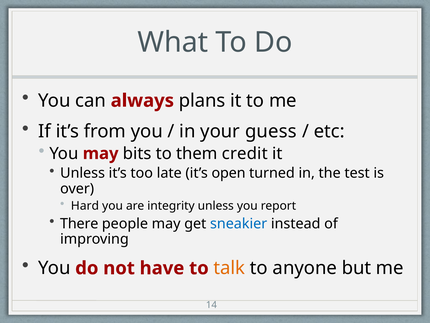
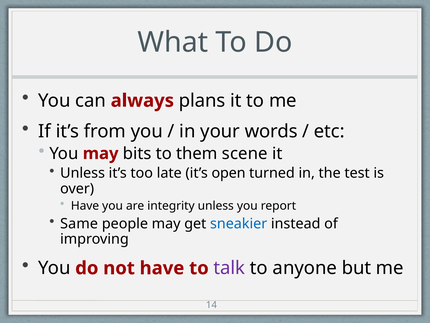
guess: guess -> words
credit: credit -> scene
Hard at (85, 206): Hard -> Have
There: There -> Same
talk colour: orange -> purple
